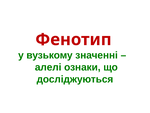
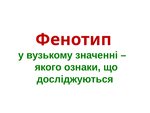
алелі: алелі -> якого
